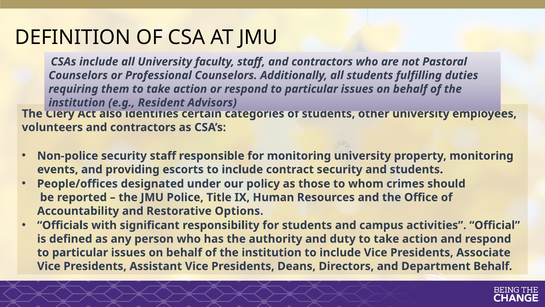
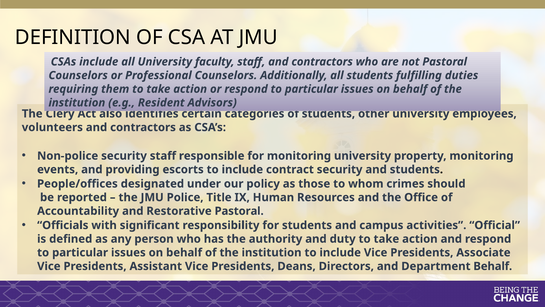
Restorative Options: Options -> Pastoral
